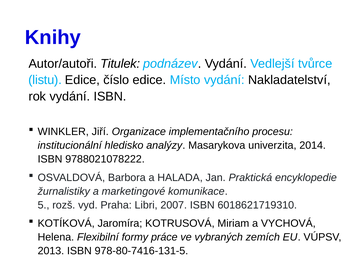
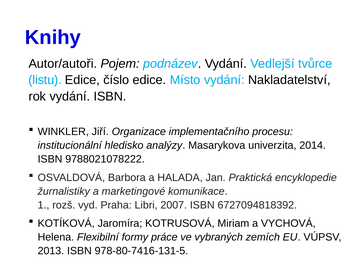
Titulek: Titulek -> Pojem
5: 5 -> 1
6018621719310: 6018621719310 -> 6727094818392
